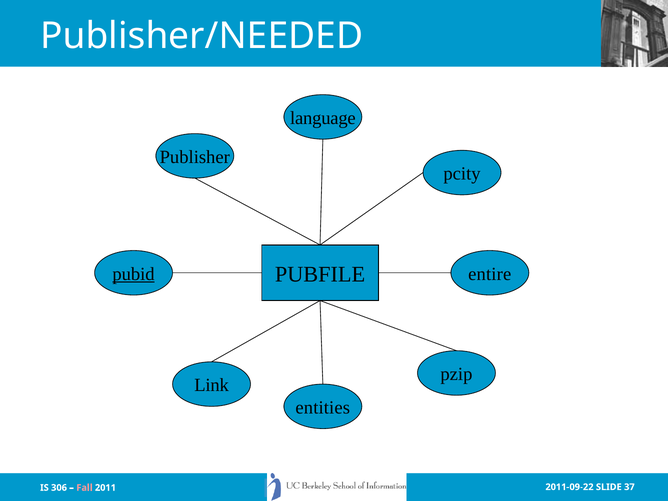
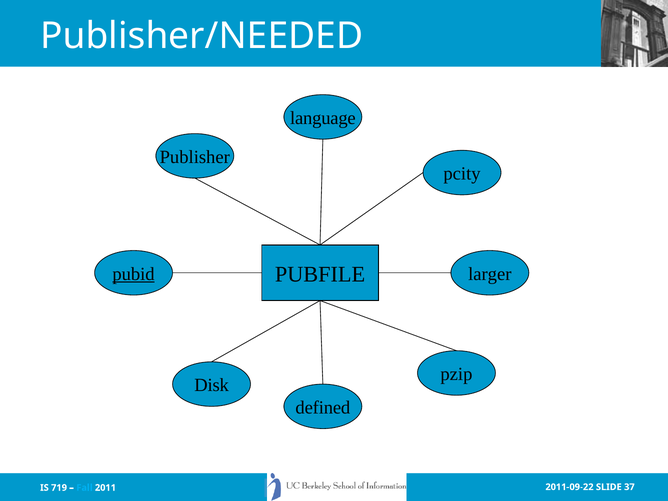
entire: entire -> larger
Link: Link -> Disk
entities: entities -> defined
306: 306 -> 719
Fall colour: pink -> light blue
